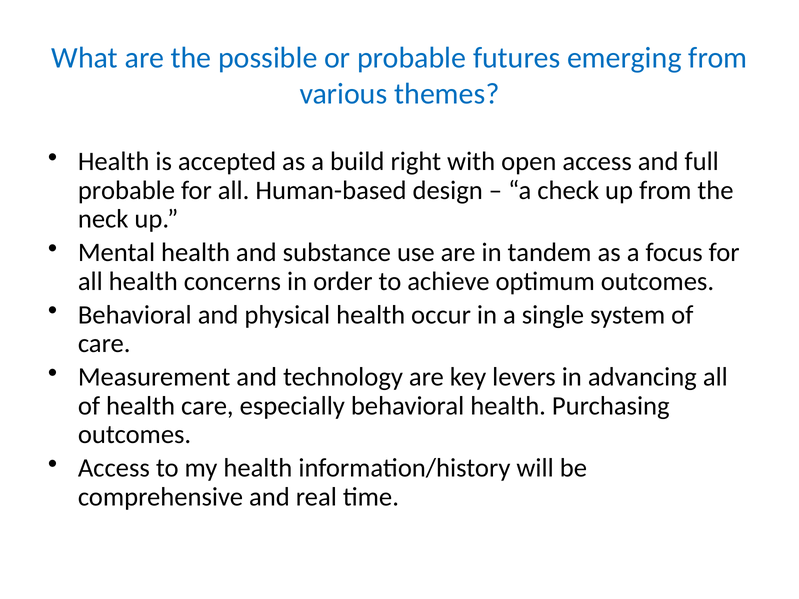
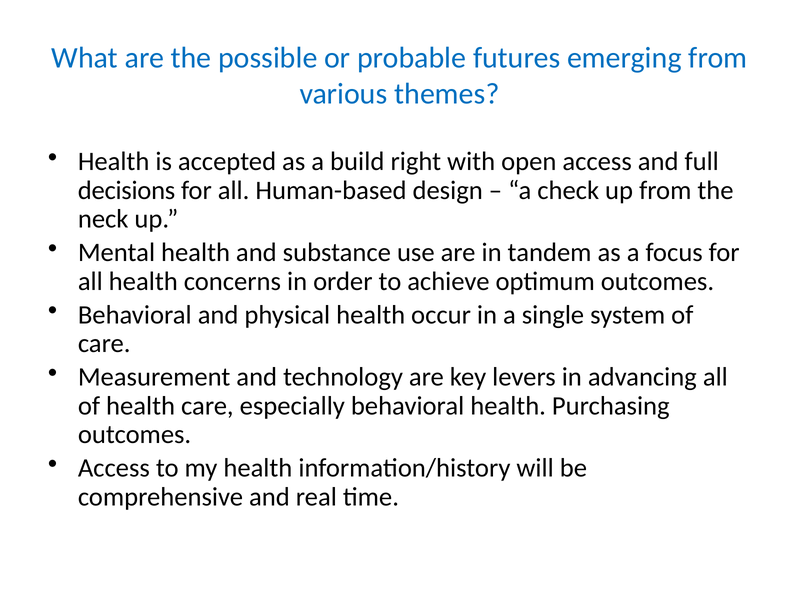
probable at (126, 190): probable -> decisions
